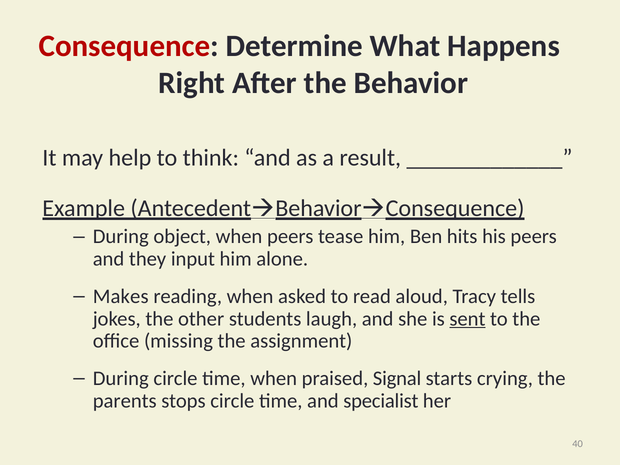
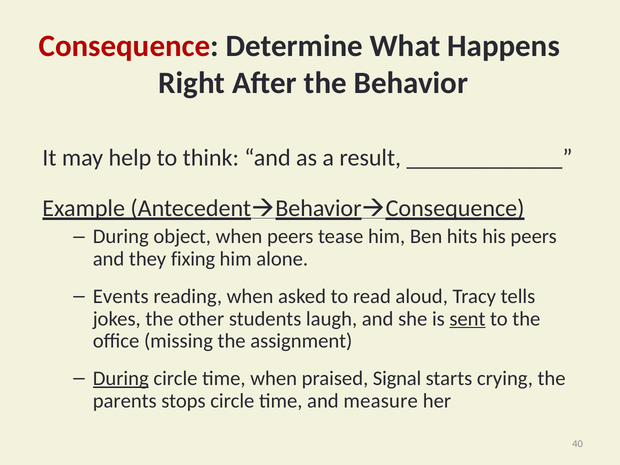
input: input -> fixing
Makes: Makes -> Events
During at (121, 378) underline: none -> present
specialist: specialist -> measure
